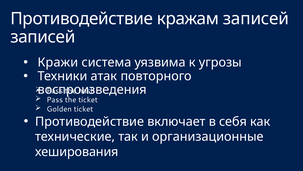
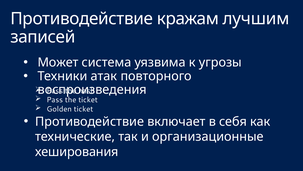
кражам записей: записей -> лучшим
Кражи: Кражи -> Может
